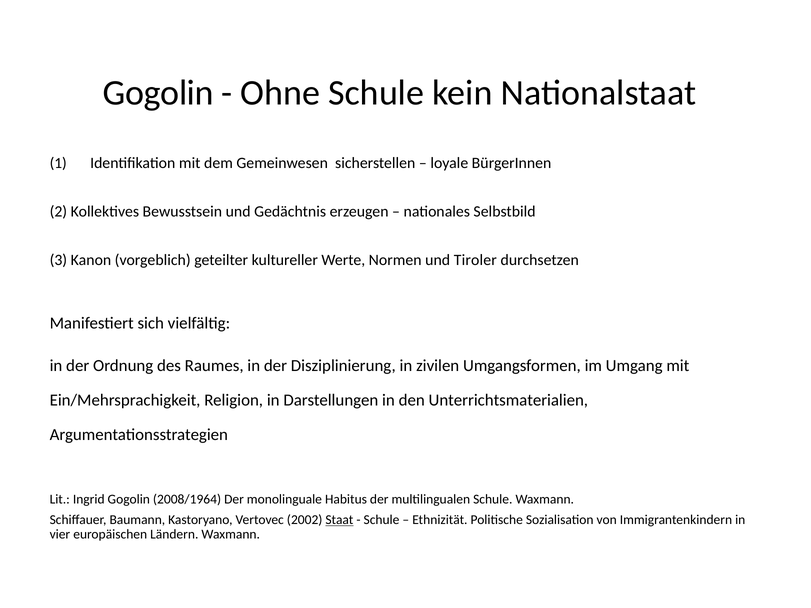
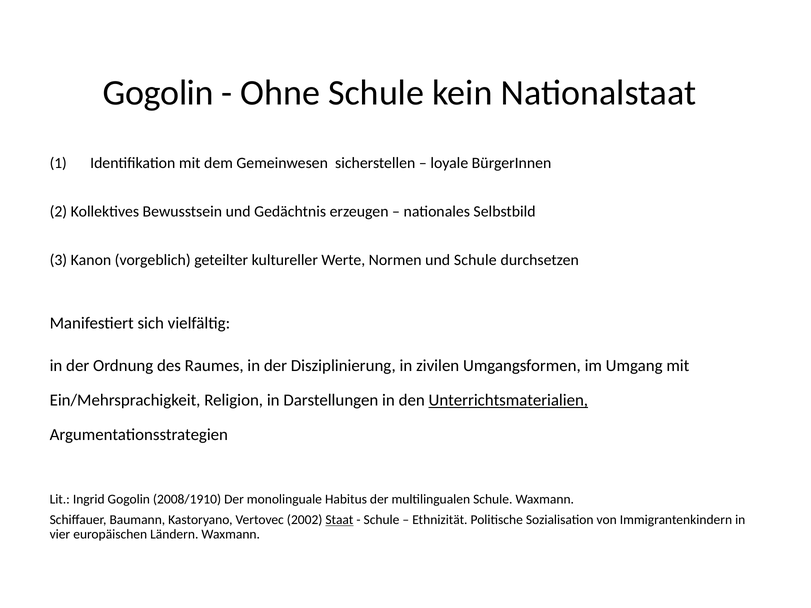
und Tiroler: Tiroler -> Schule
Unterrichtsmaterialien underline: none -> present
2008/1964: 2008/1964 -> 2008/1910
